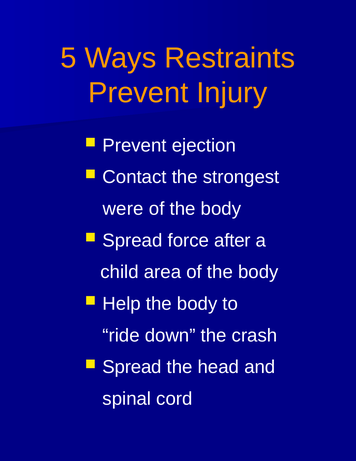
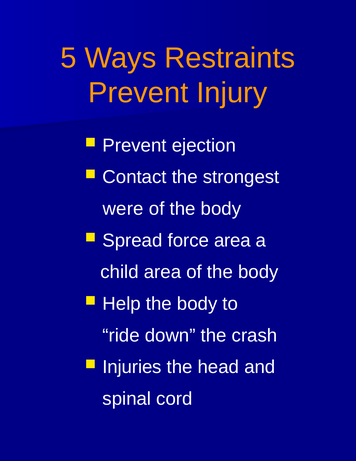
force after: after -> area
Spread at (132, 367): Spread -> Injuries
